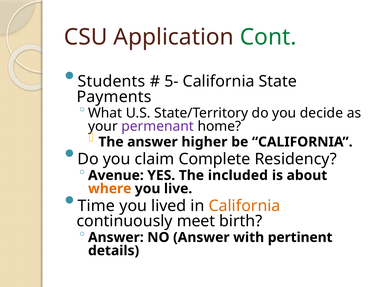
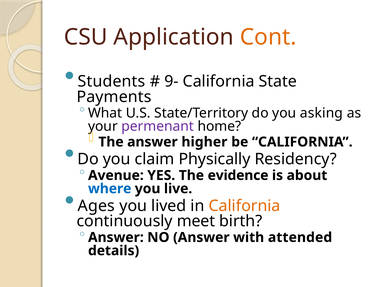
Cont colour: green -> orange
5-: 5- -> 9-
decide: decide -> asking
Complete: Complete -> Physically
included: included -> evidence
where colour: orange -> blue
Time: Time -> Ages
pertinent: pertinent -> attended
